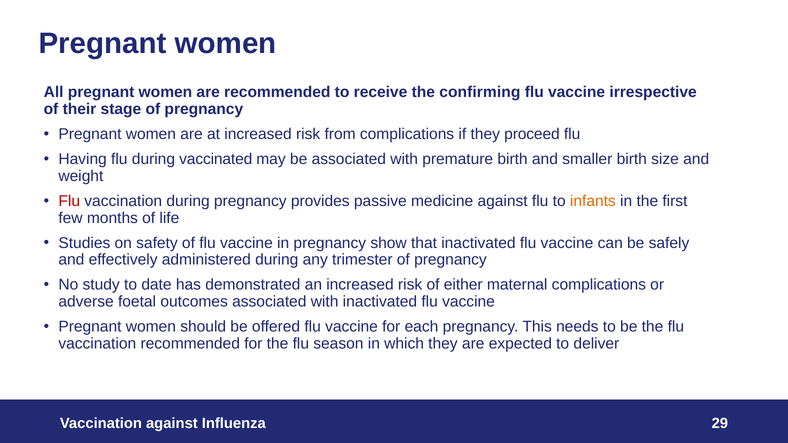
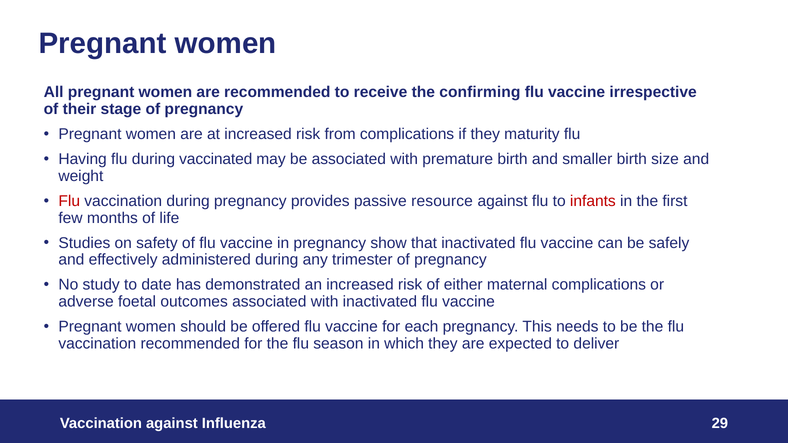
proceed: proceed -> maturity
medicine: medicine -> resource
infants colour: orange -> red
